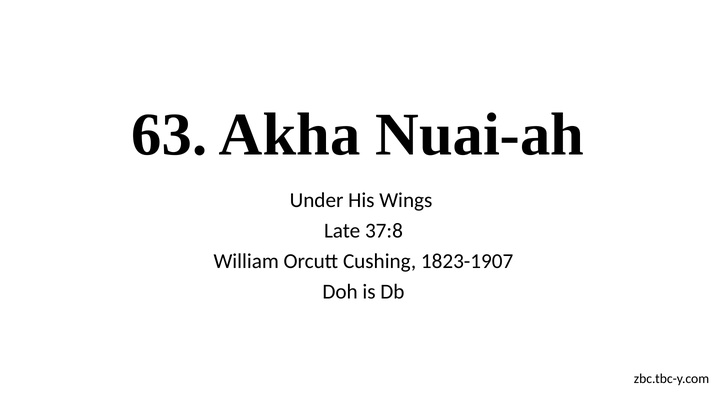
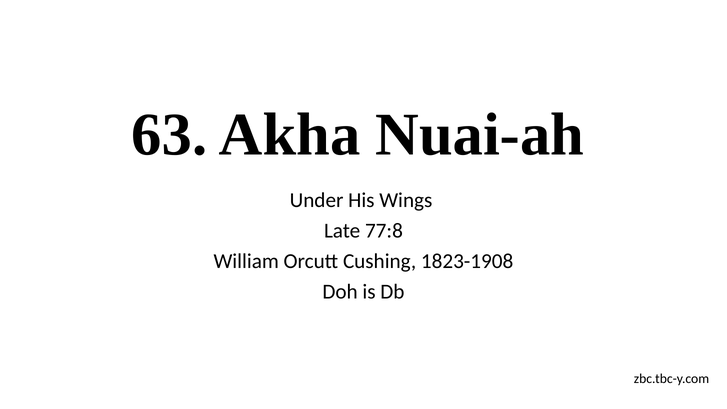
37:8: 37:8 -> 77:8
1823-1907: 1823-1907 -> 1823-1908
